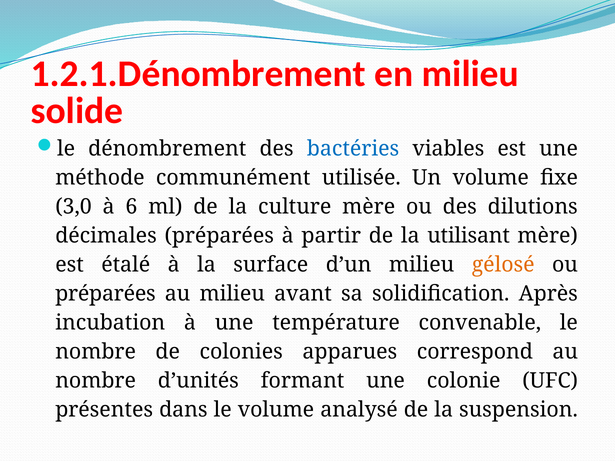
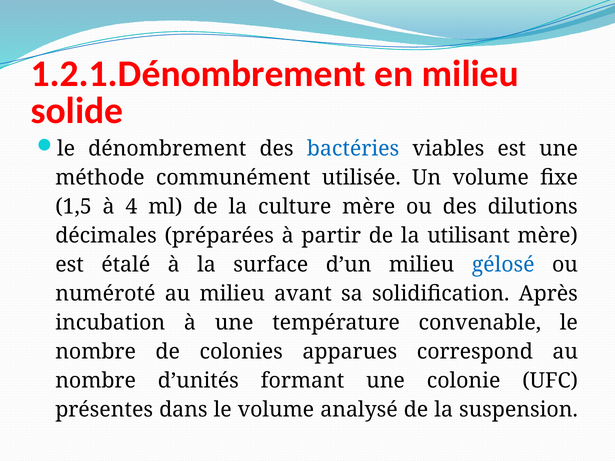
3,0: 3,0 -> 1,5
6: 6 -> 4
gélosé colour: orange -> blue
préparées at (105, 294): préparées -> numéroté
